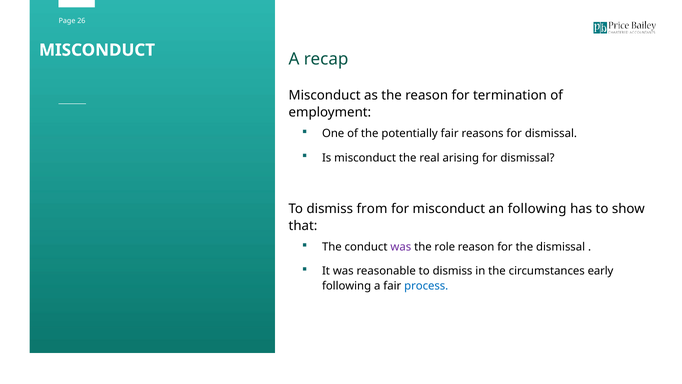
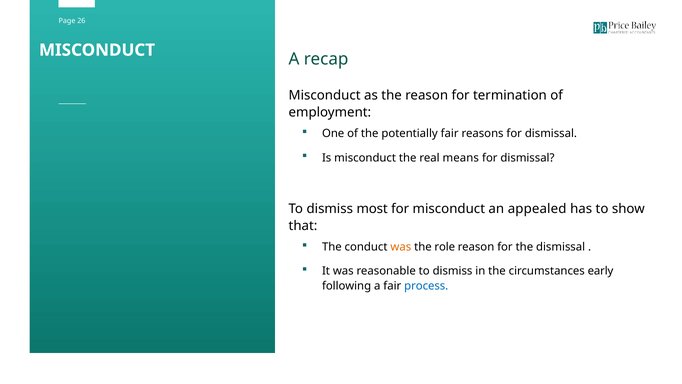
arising: arising -> means
from: from -> most
an following: following -> appealed
was at (401, 247) colour: purple -> orange
